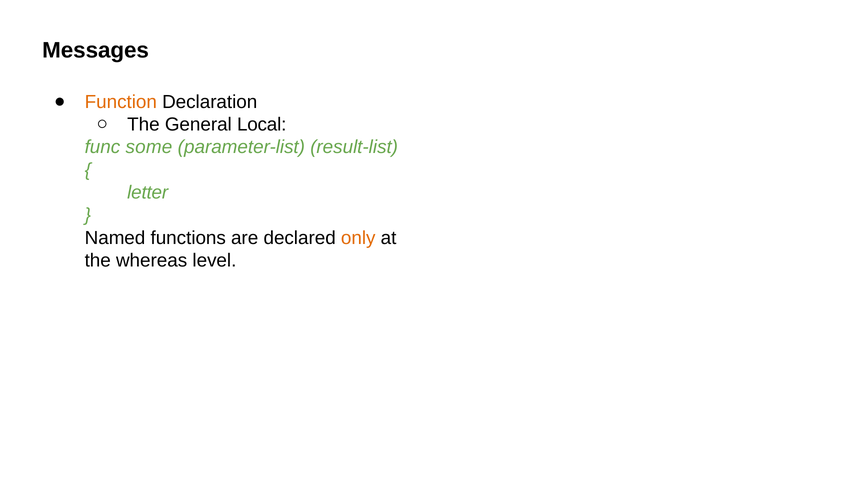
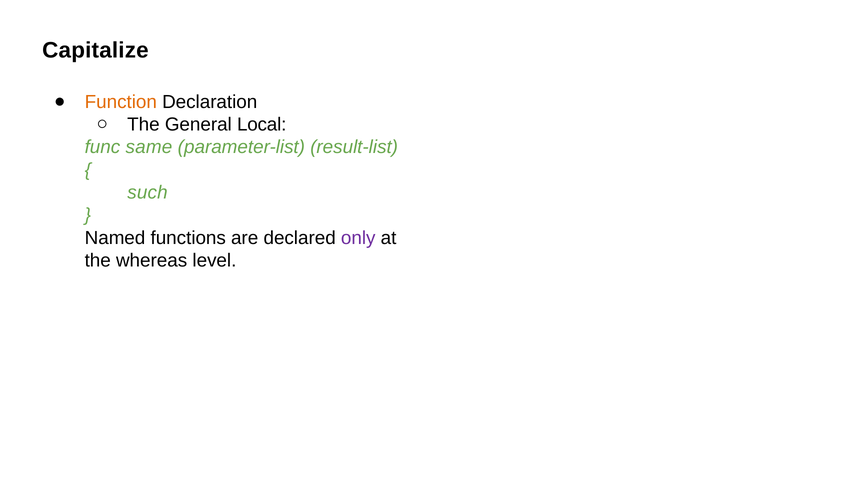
Messages: Messages -> Capitalize
some: some -> same
letter: letter -> such
only colour: orange -> purple
